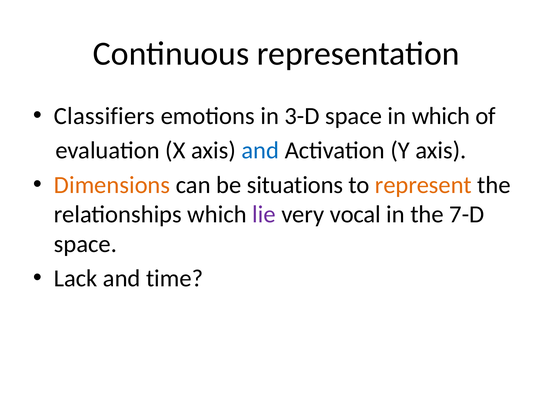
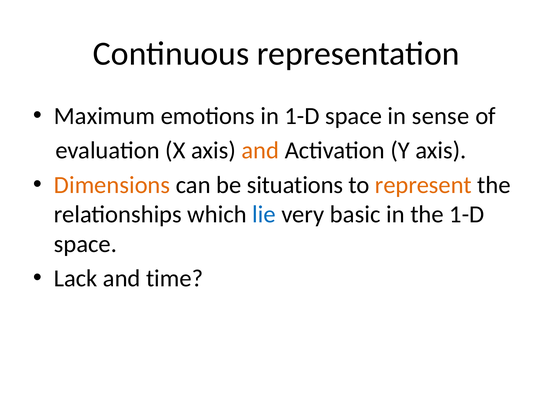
Classifiers: Classifiers -> Maximum
in 3-D: 3-D -> 1-D
in which: which -> sense
and at (260, 150) colour: blue -> orange
lie colour: purple -> blue
vocal: vocal -> basic
the 7-D: 7-D -> 1-D
